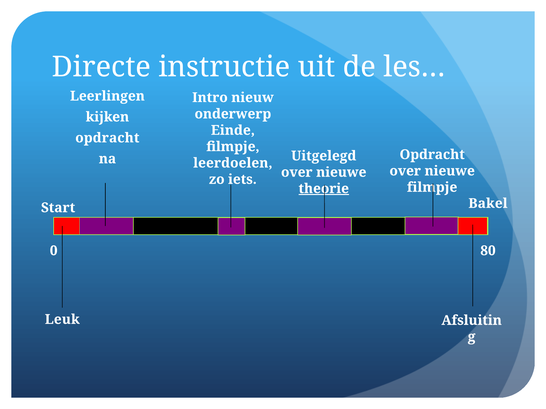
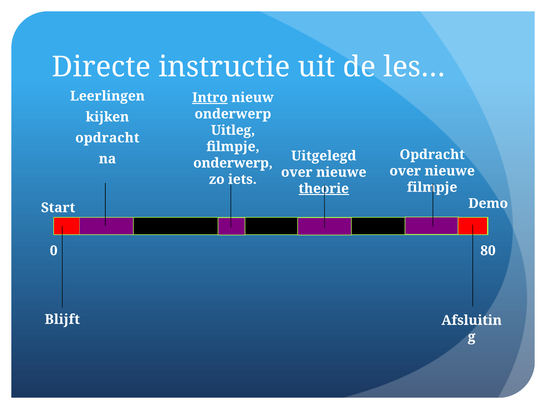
Intro underline: none -> present
Einde: Einde -> Uitleg
leerdoelen at (233, 163): leerdoelen -> onderwerp
Bakel: Bakel -> Demo
Leuk: Leuk -> Blijft
